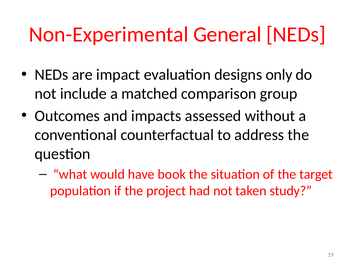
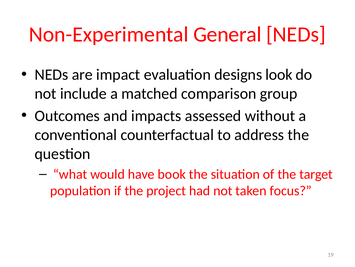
only: only -> look
study: study -> focus
